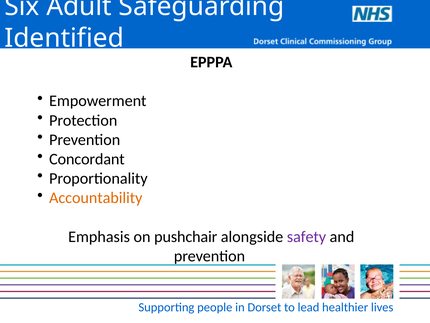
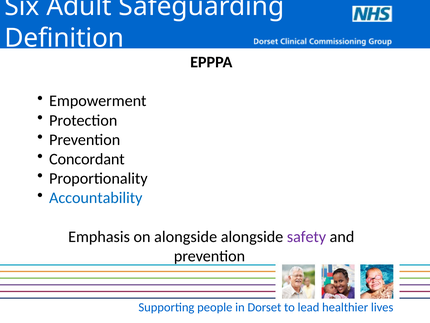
Identified: Identified -> Definition
Accountability colour: orange -> blue
on pushchair: pushchair -> alongside
